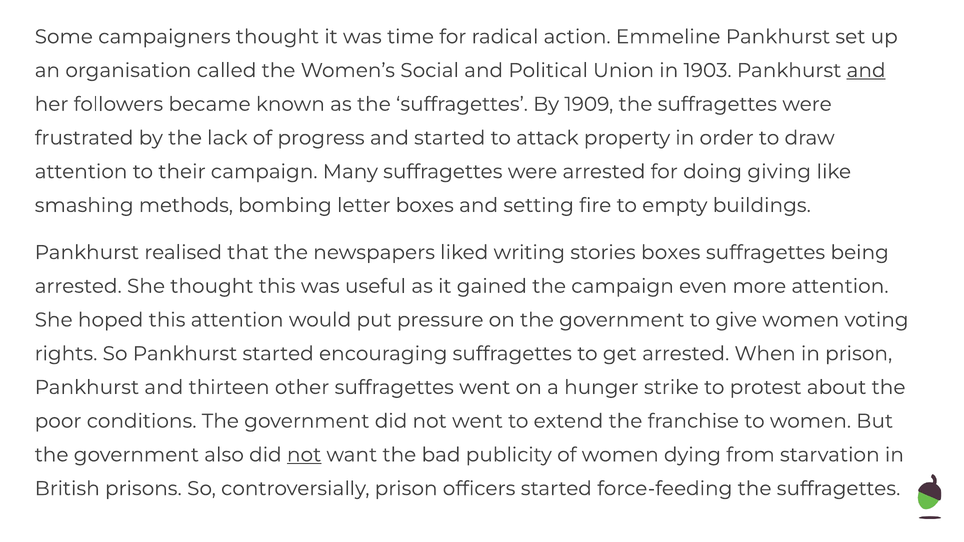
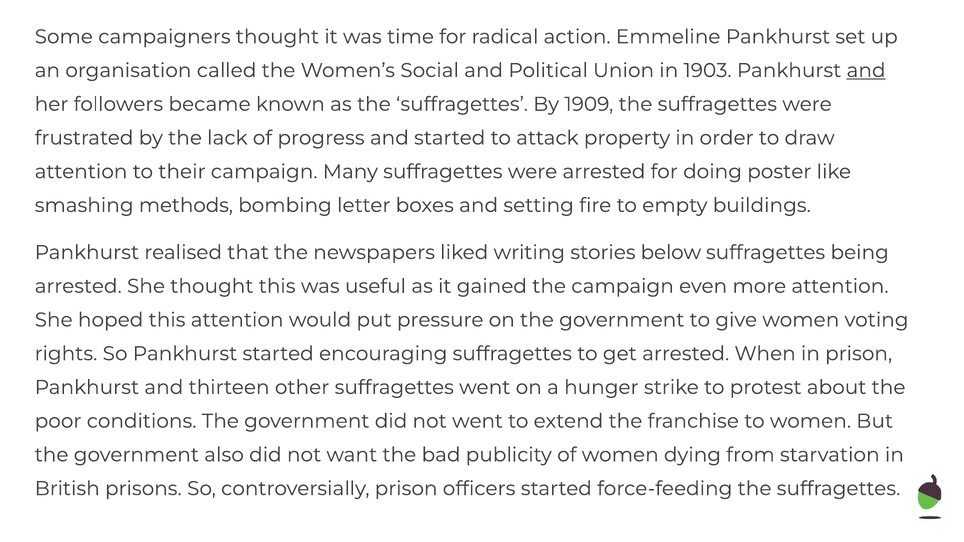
giving: giving -> poster
stories boxes: boxes -> below
not at (304, 455) underline: present -> none
